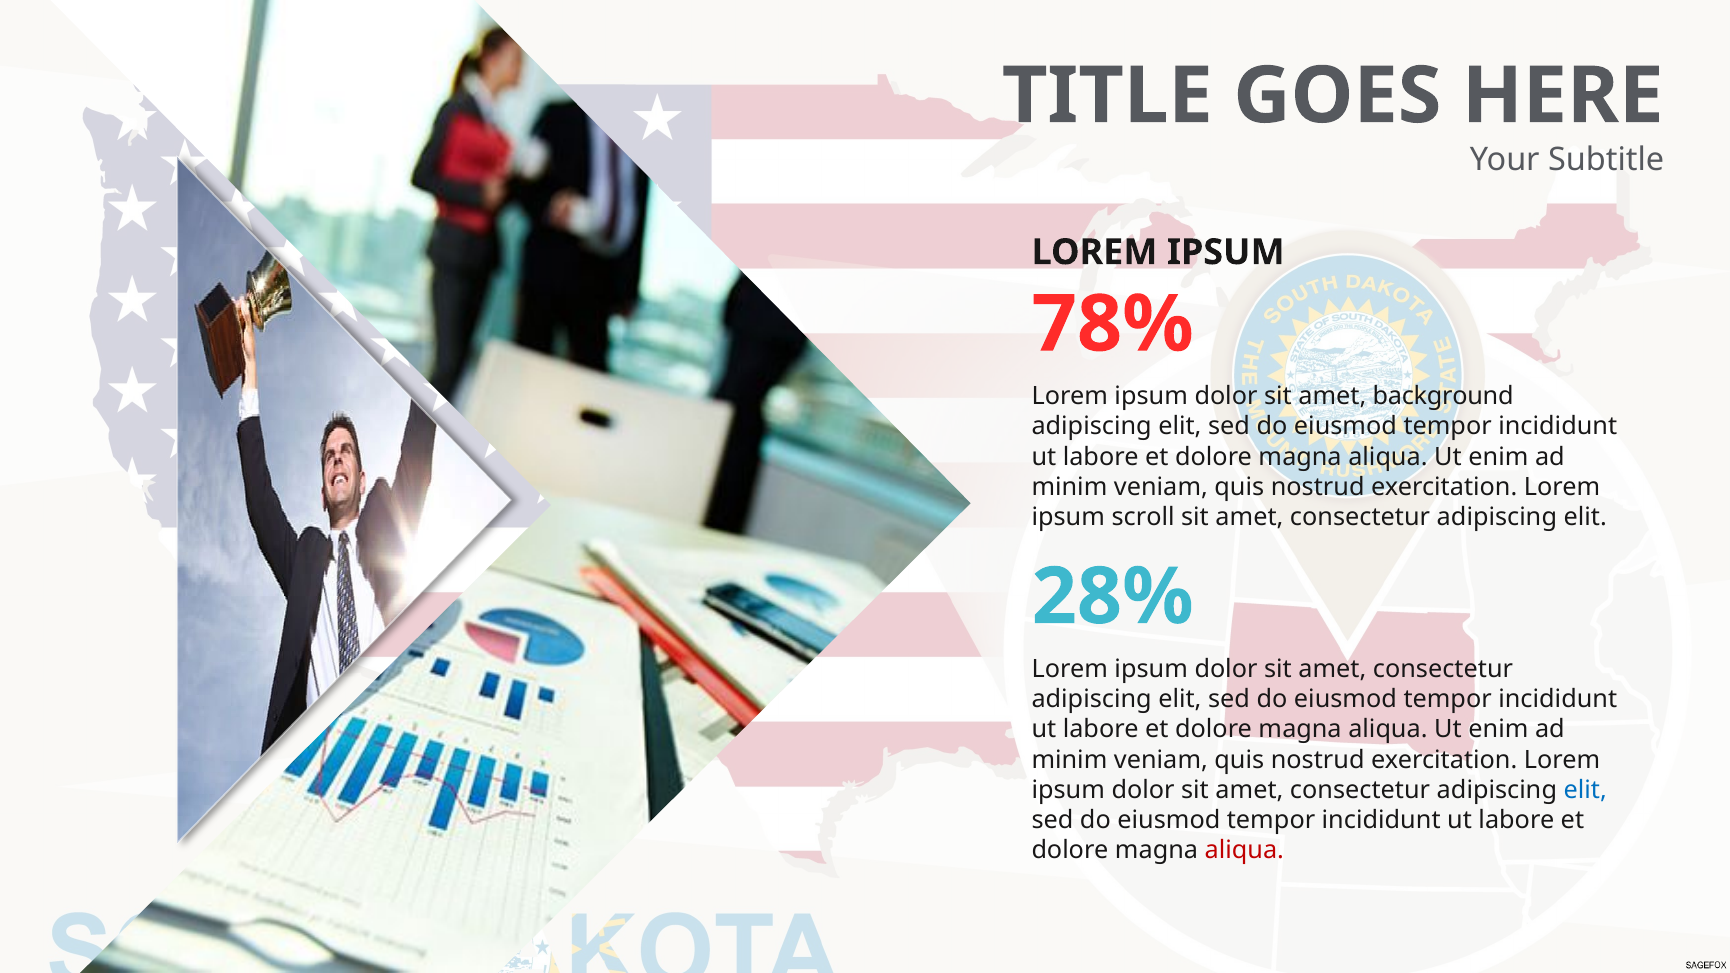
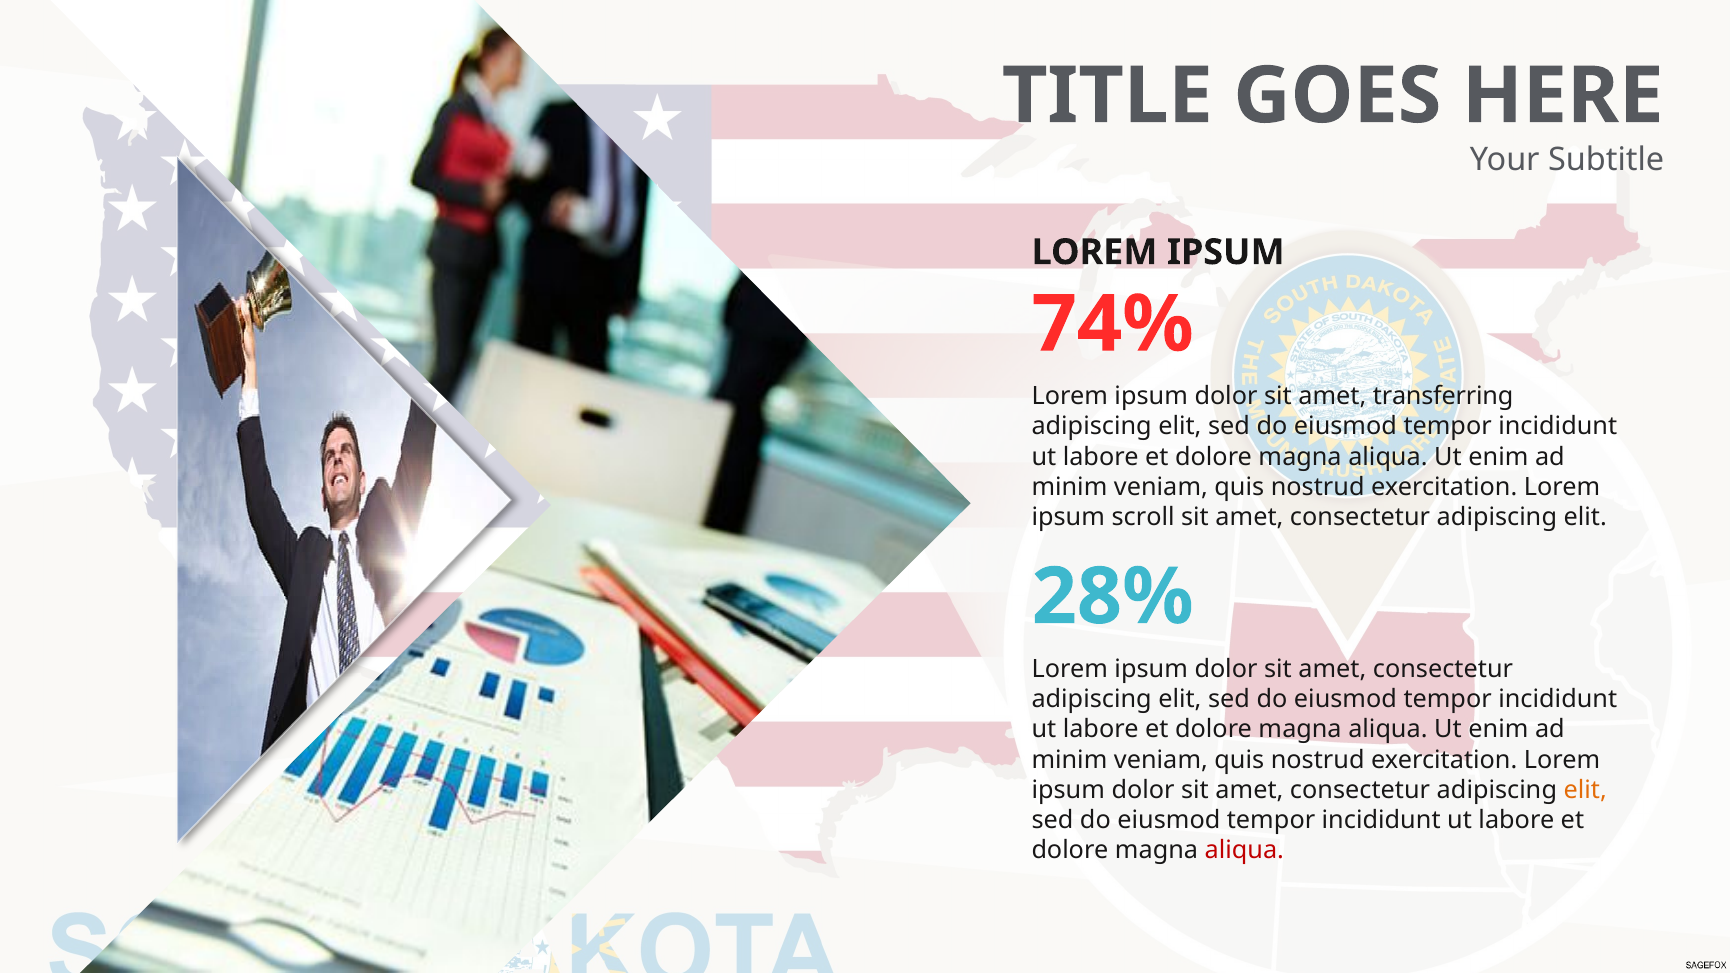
78%: 78% -> 74%
background: background -> transferring
elit at (1585, 790) colour: blue -> orange
